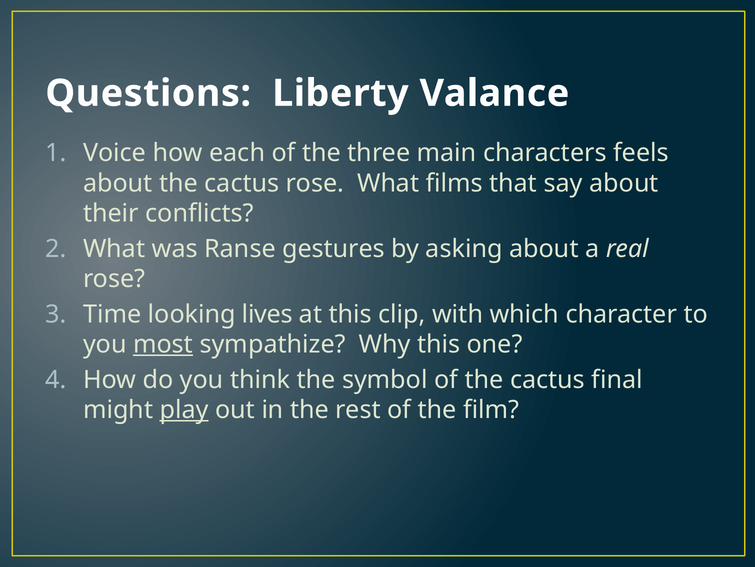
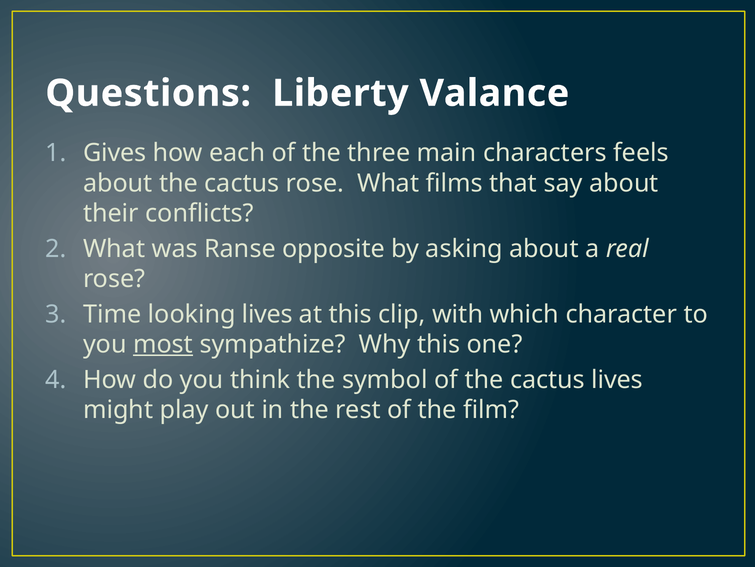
Voice: Voice -> Gives
gestures: gestures -> opposite
cactus final: final -> lives
play underline: present -> none
